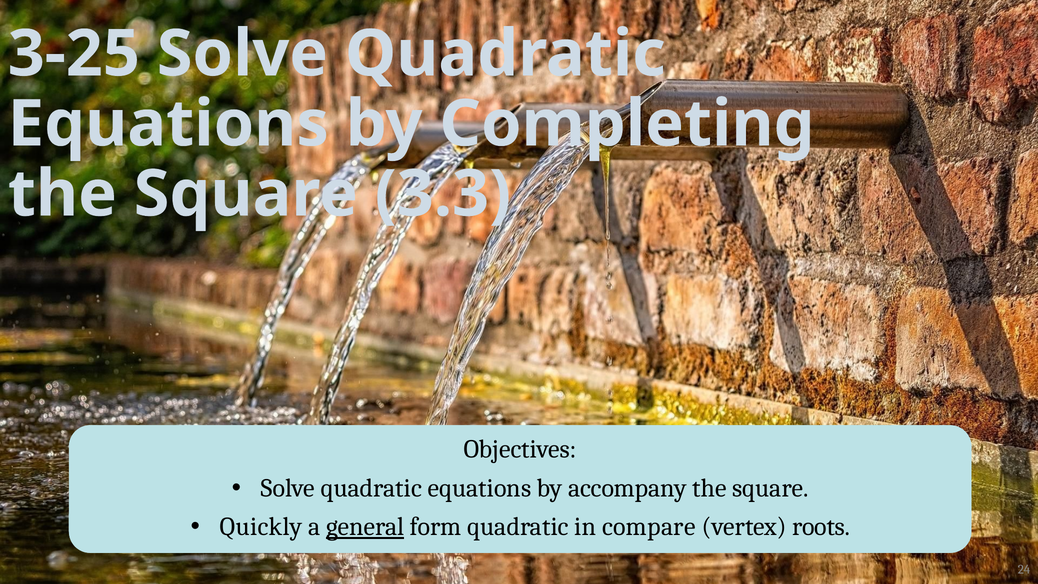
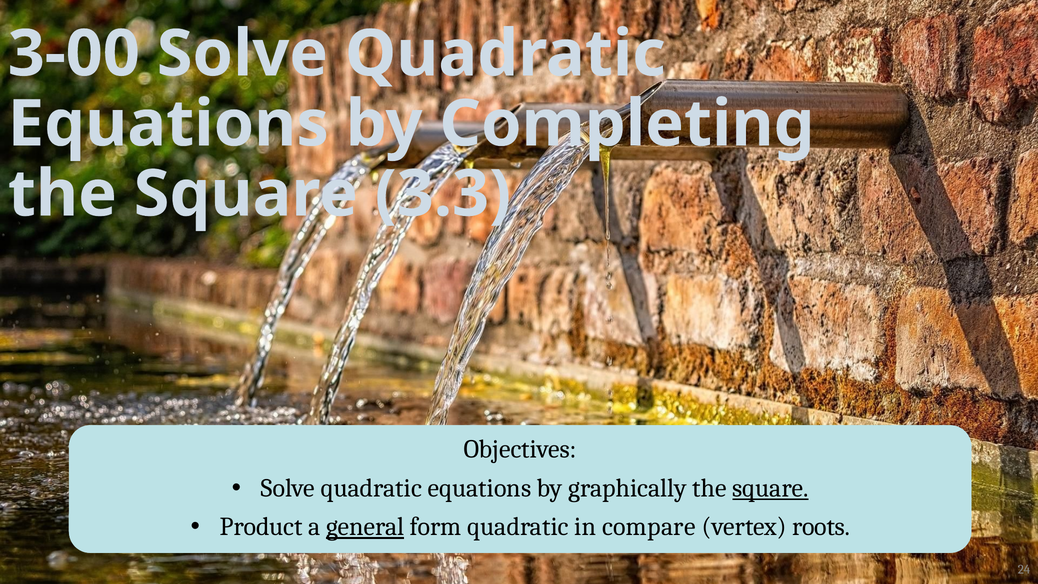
3-25: 3-25 -> 3-00
accompany: accompany -> graphically
square at (770, 488) underline: none -> present
Quickly: Quickly -> Product
